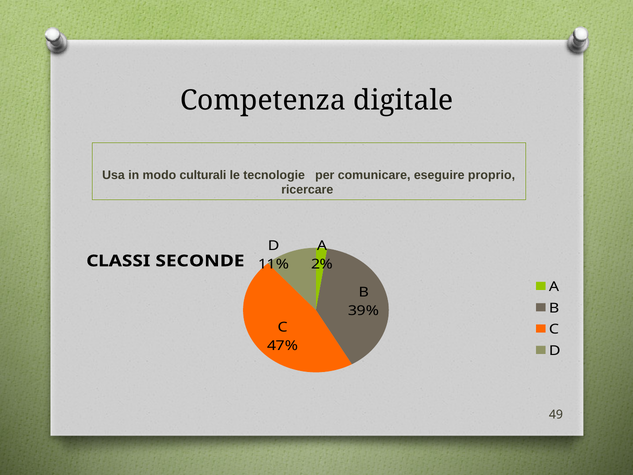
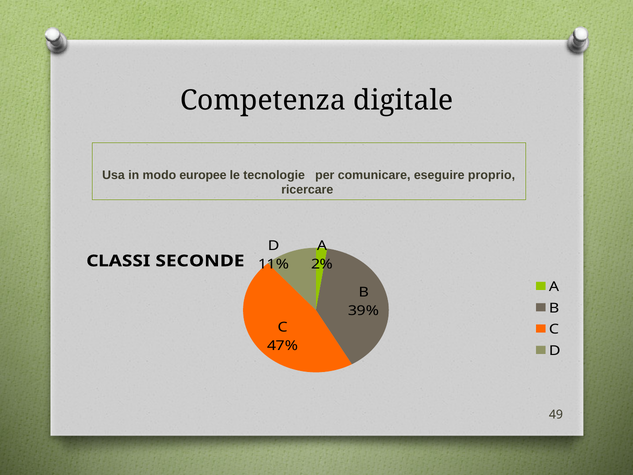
culturali: culturali -> europee
